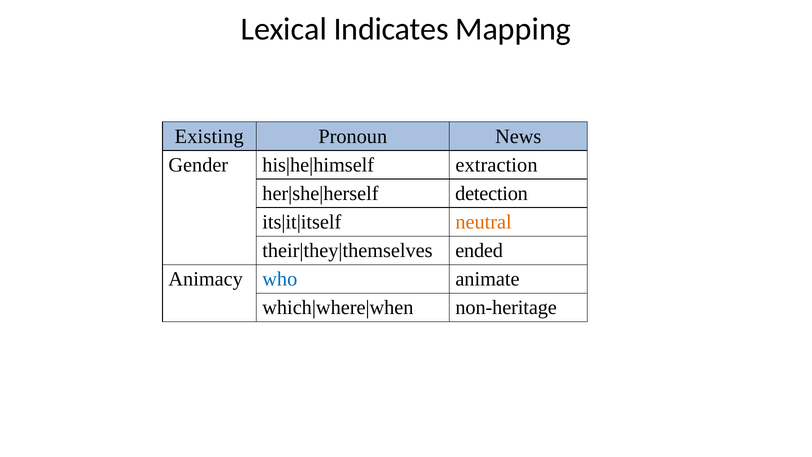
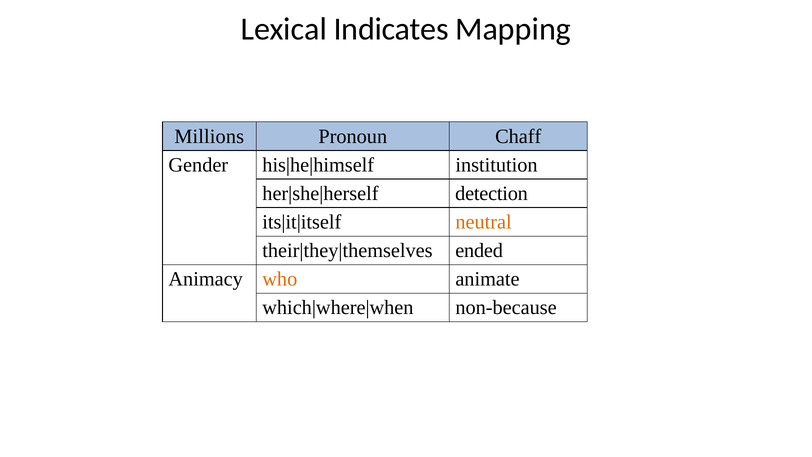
Existing: Existing -> Millions
News: News -> Chaff
extraction: extraction -> institution
who colour: blue -> orange
non-heritage: non-heritage -> non-because
